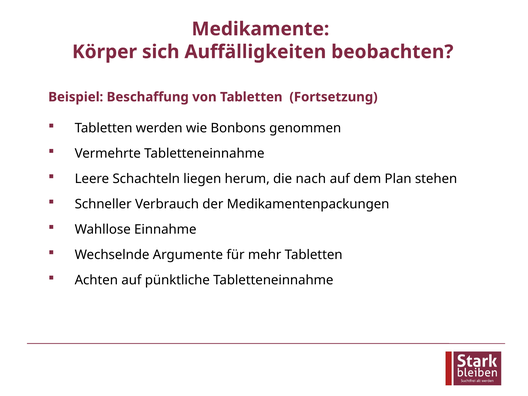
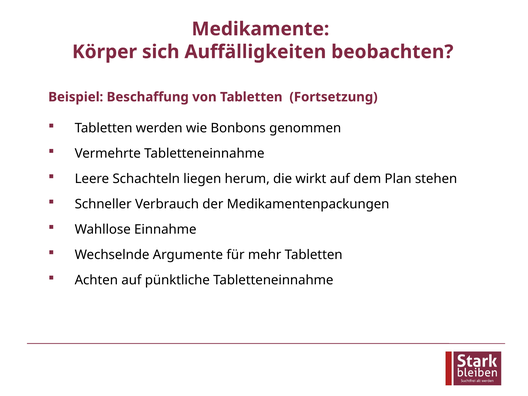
nach: nach -> wirkt
